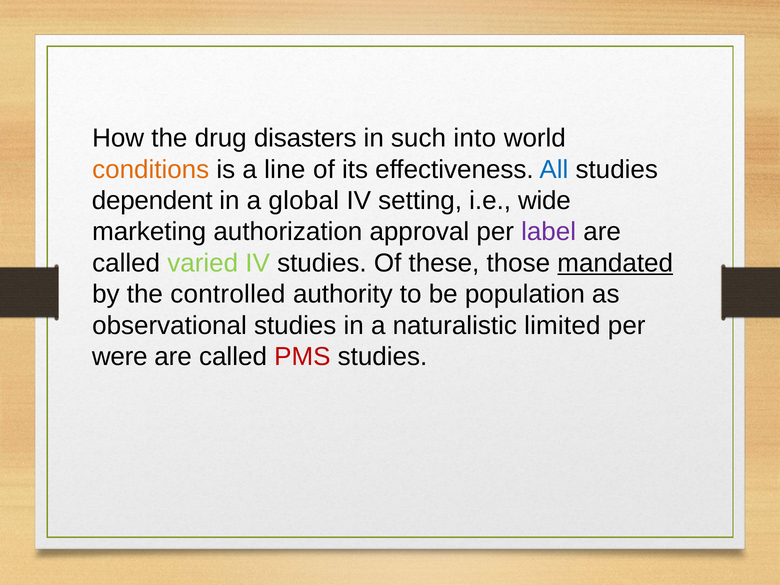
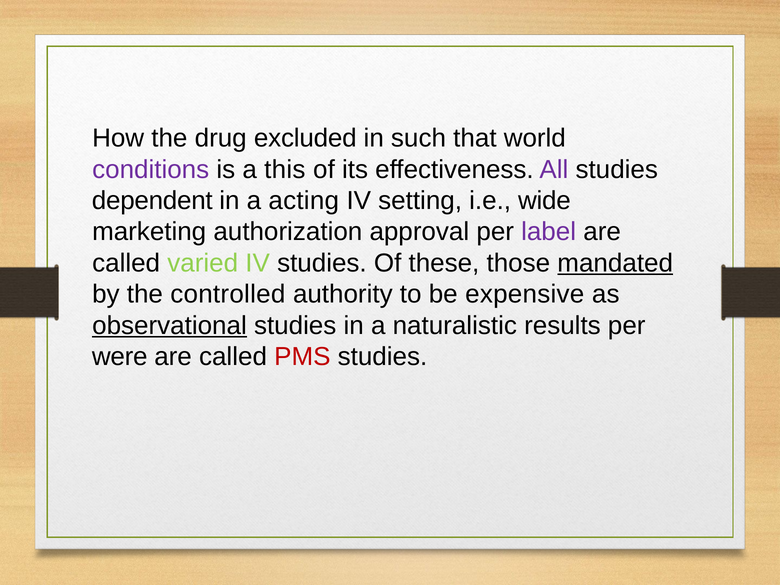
disasters: disasters -> excluded
into: into -> that
conditions colour: orange -> purple
line: line -> this
All colour: blue -> purple
global: global -> acting
population: population -> expensive
observational underline: none -> present
limited: limited -> results
